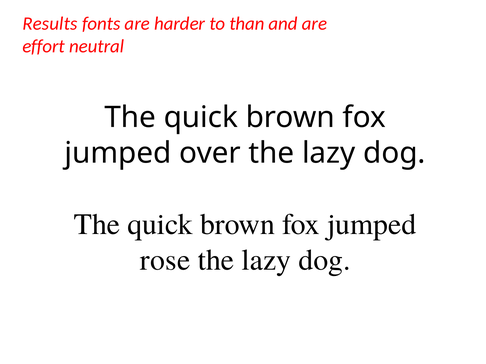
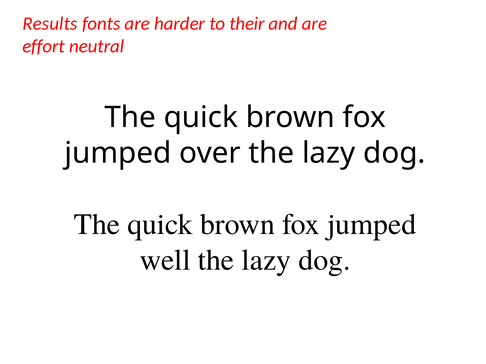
than: than -> their
rose: rose -> well
